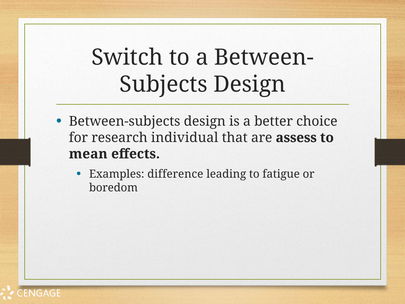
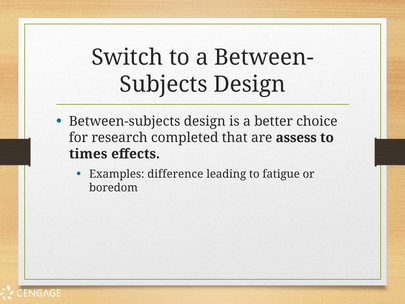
individual: individual -> completed
mean: mean -> times
